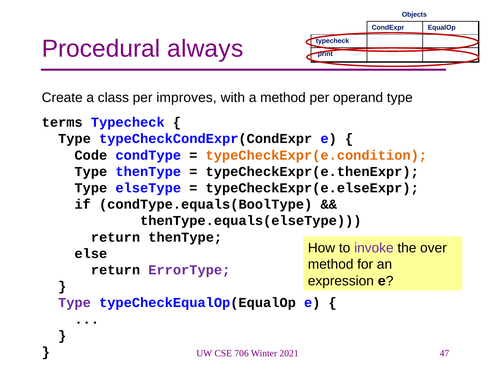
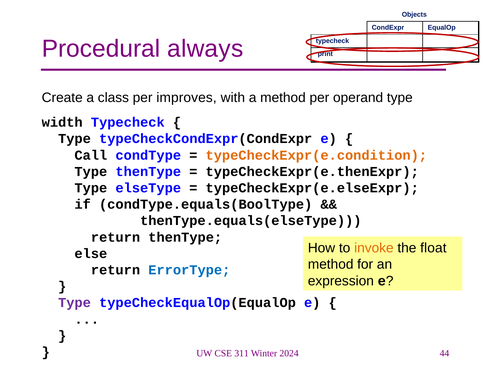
terms: terms -> width
Code: Code -> Call
invoke colour: purple -> orange
over: over -> float
ErrorType colour: purple -> blue
47: 47 -> 44
706: 706 -> 311
2021: 2021 -> 2024
